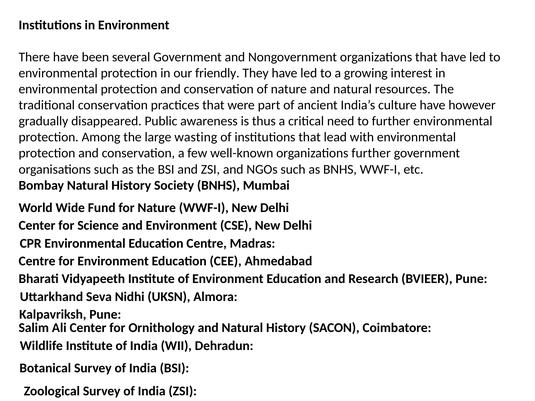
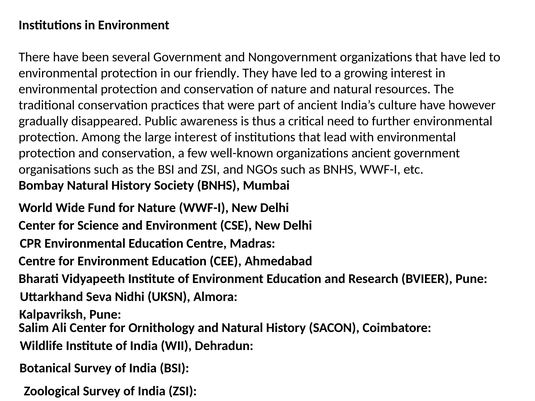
large wasting: wasting -> interest
organizations further: further -> ancient
